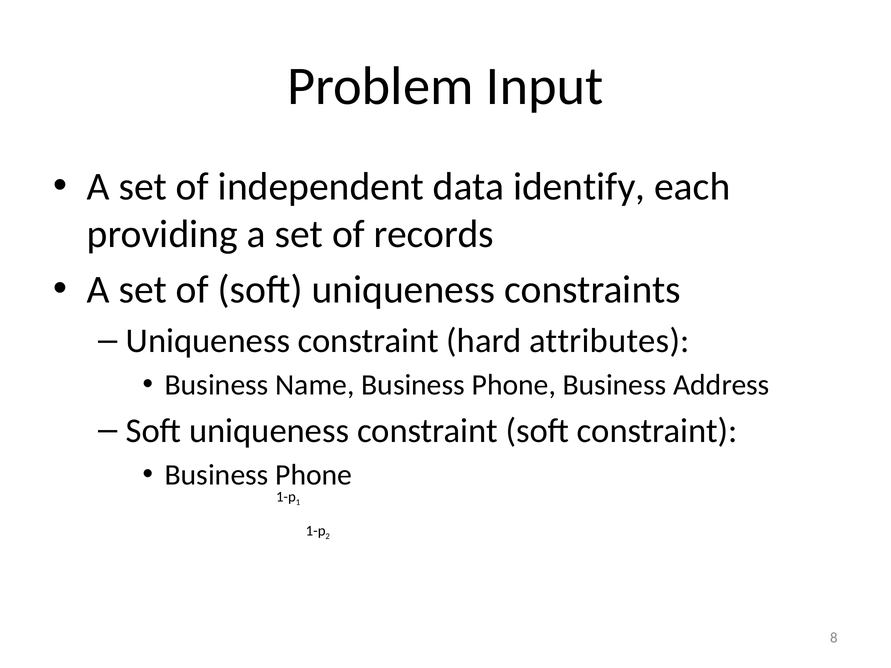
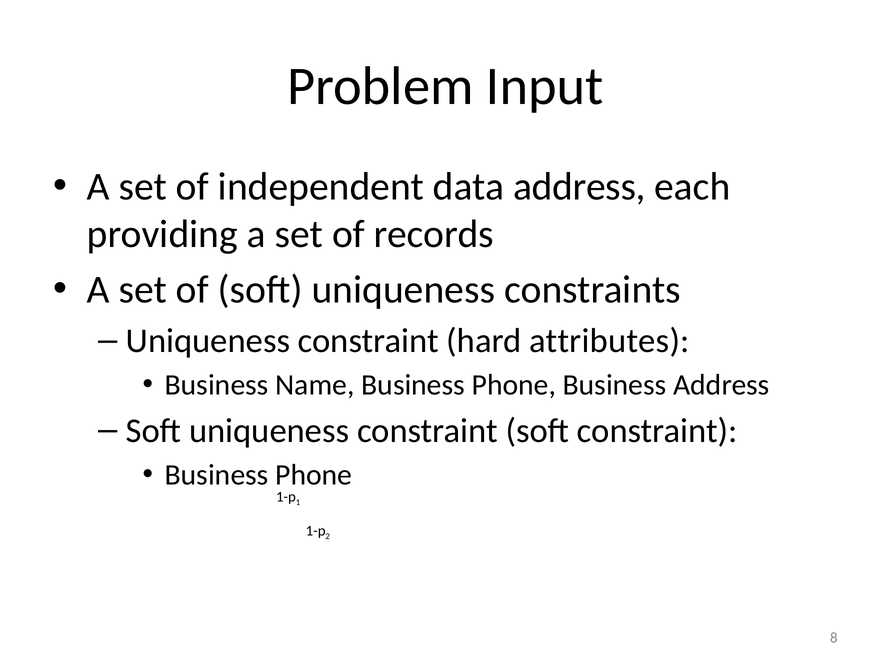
data identify: identify -> address
